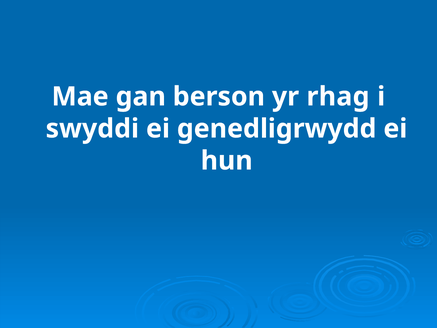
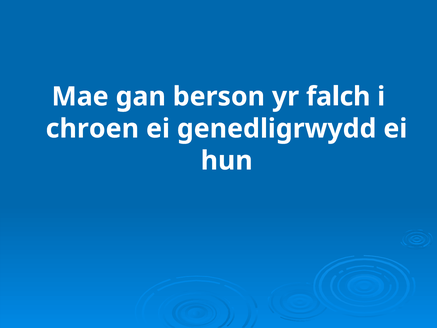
rhag: rhag -> falch
swyddi: swyddi -> chroen
